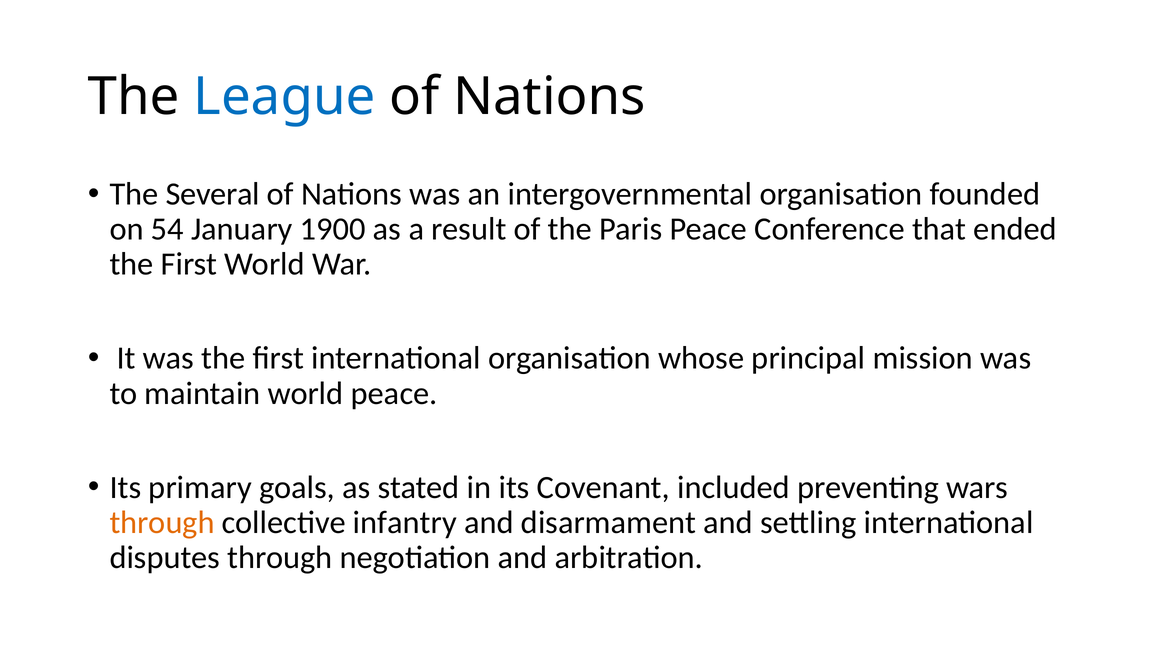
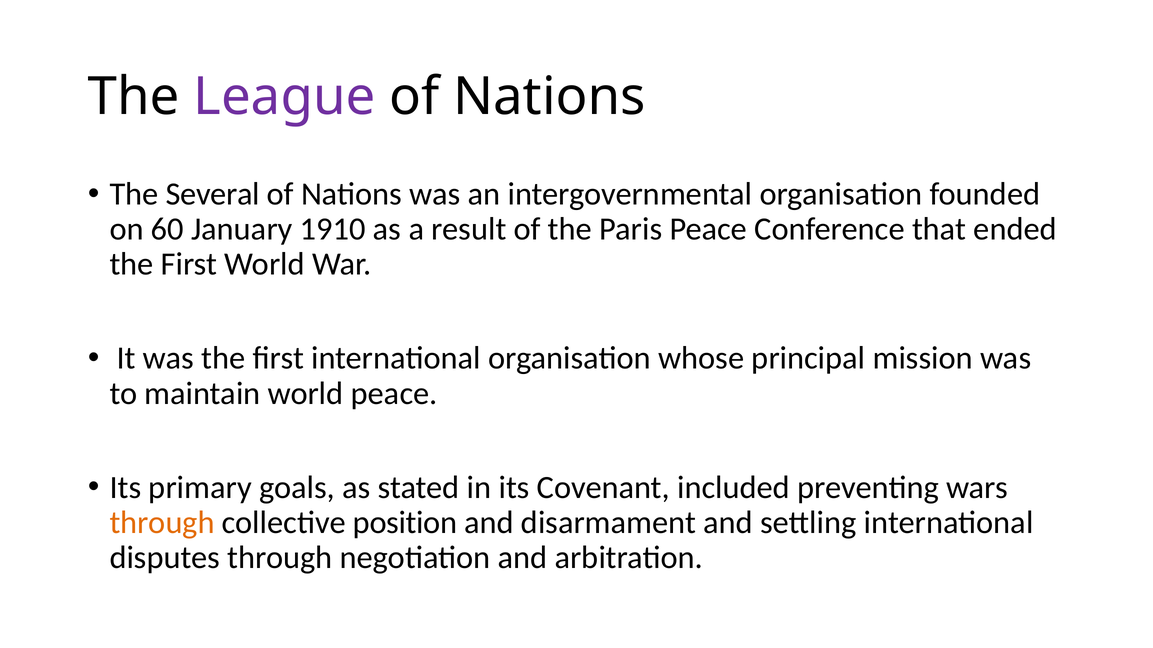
League colour: blue -> purple
54: 54 -> 60
1900: 1900 -> 1910
infantry: infantry -> position
